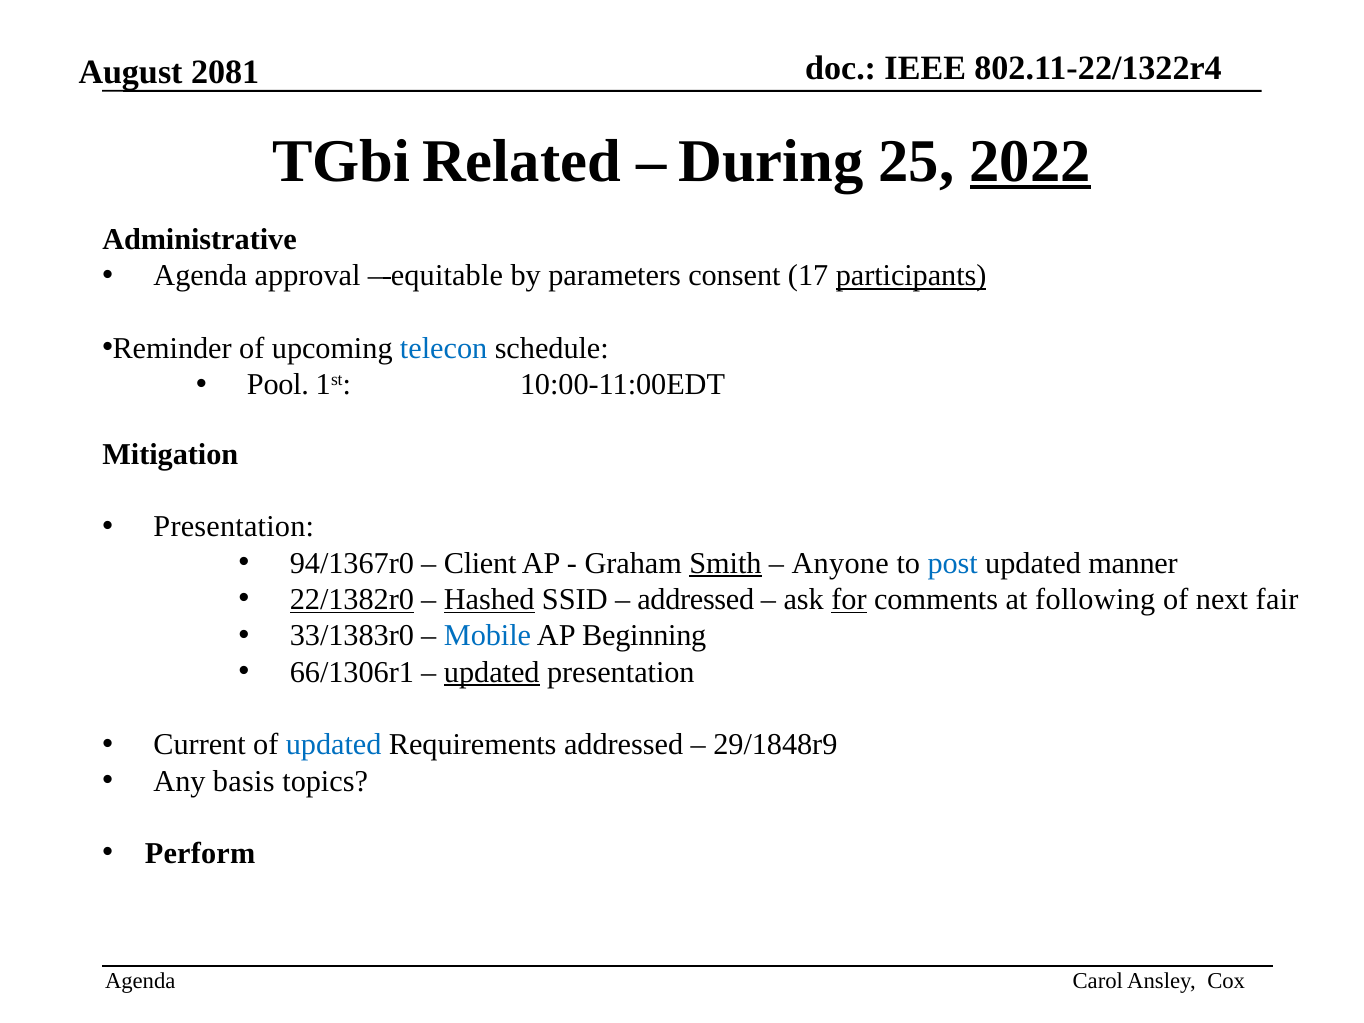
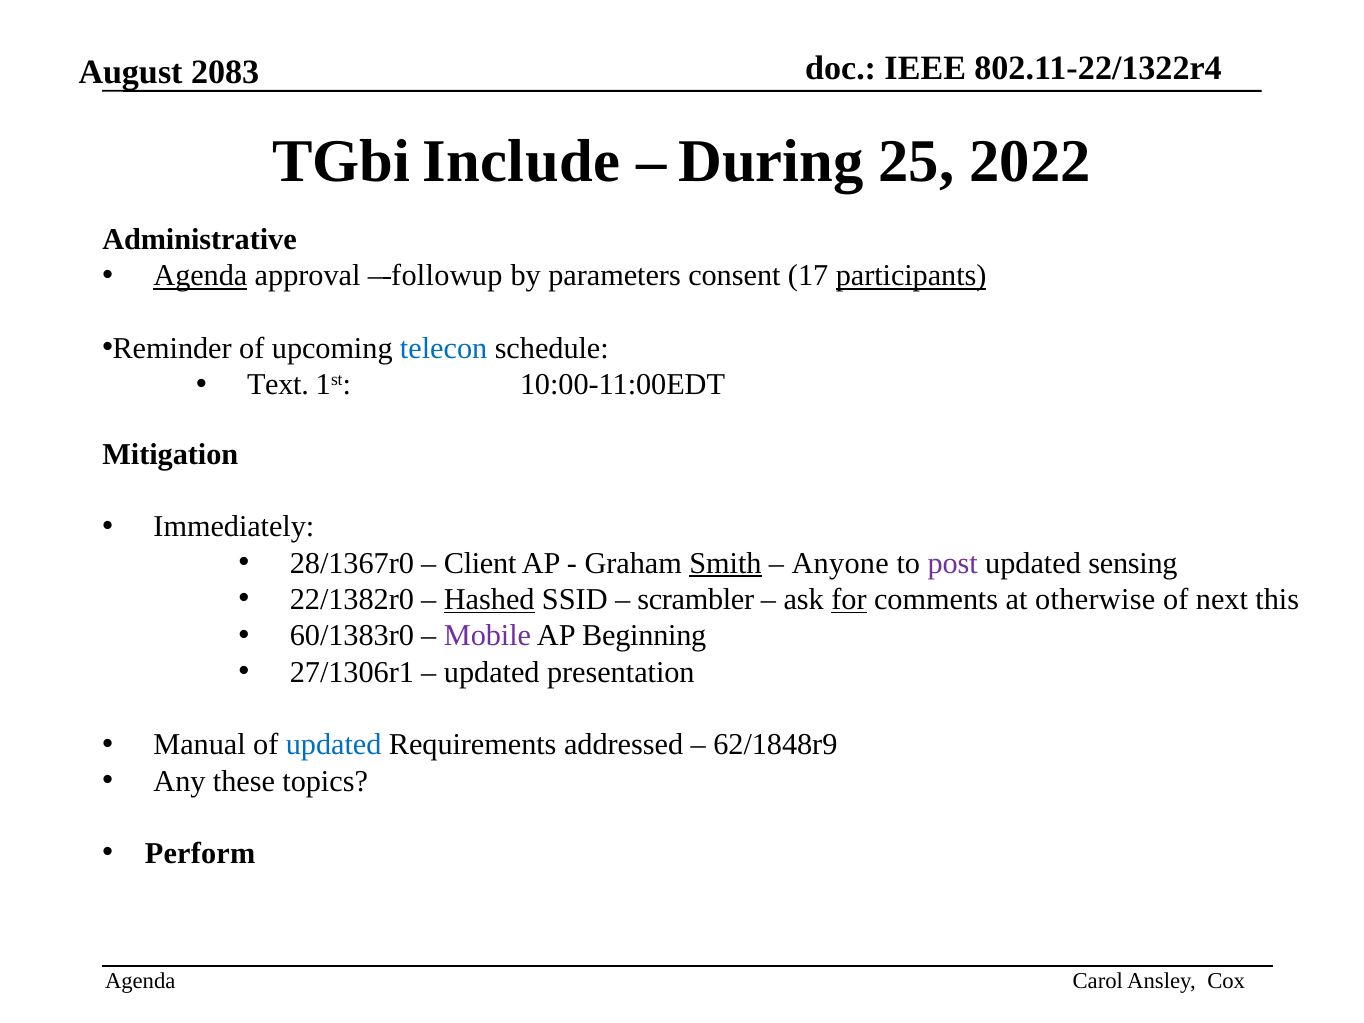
2081: 2081 -> 2083
Related: Related -> Include
2022 underline: present -> none
Agenda at (200, 276) underline: none -> present
equitable: equitable -> followup
Pool: Pool -> Text
Presentation at (234, 527): Presentation -> Immediately
94/1367r0: 94/1367r0 -> 28/1367r0
post colour: blue -> purple
manner: manner -> sensing
22/1382r0 underline: present -> none
addressed at (696, 600): addressed -> scrambler
following: following -> otherwise
fair: fair -> this
33/1383r0: 33/1383r0 -> 60/1383r0
Mobile colour: blue -> purple
66/1306r1: 66/1306r1 -> 27/1306r1
updated at (492, 672) underline: present -> none
Current: Current -> Manual
29/1848r9: 29/1848r9 -> 62/1848r9
basis: basis -> these
